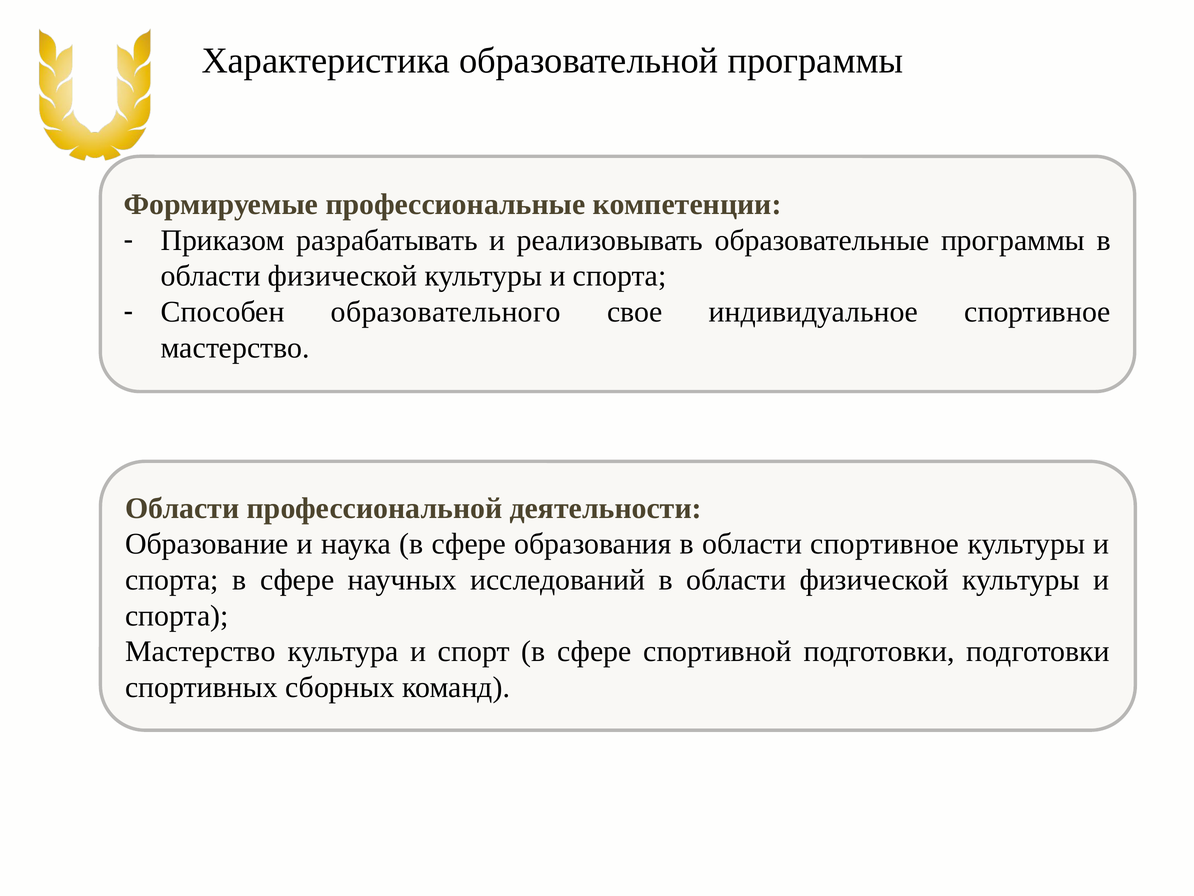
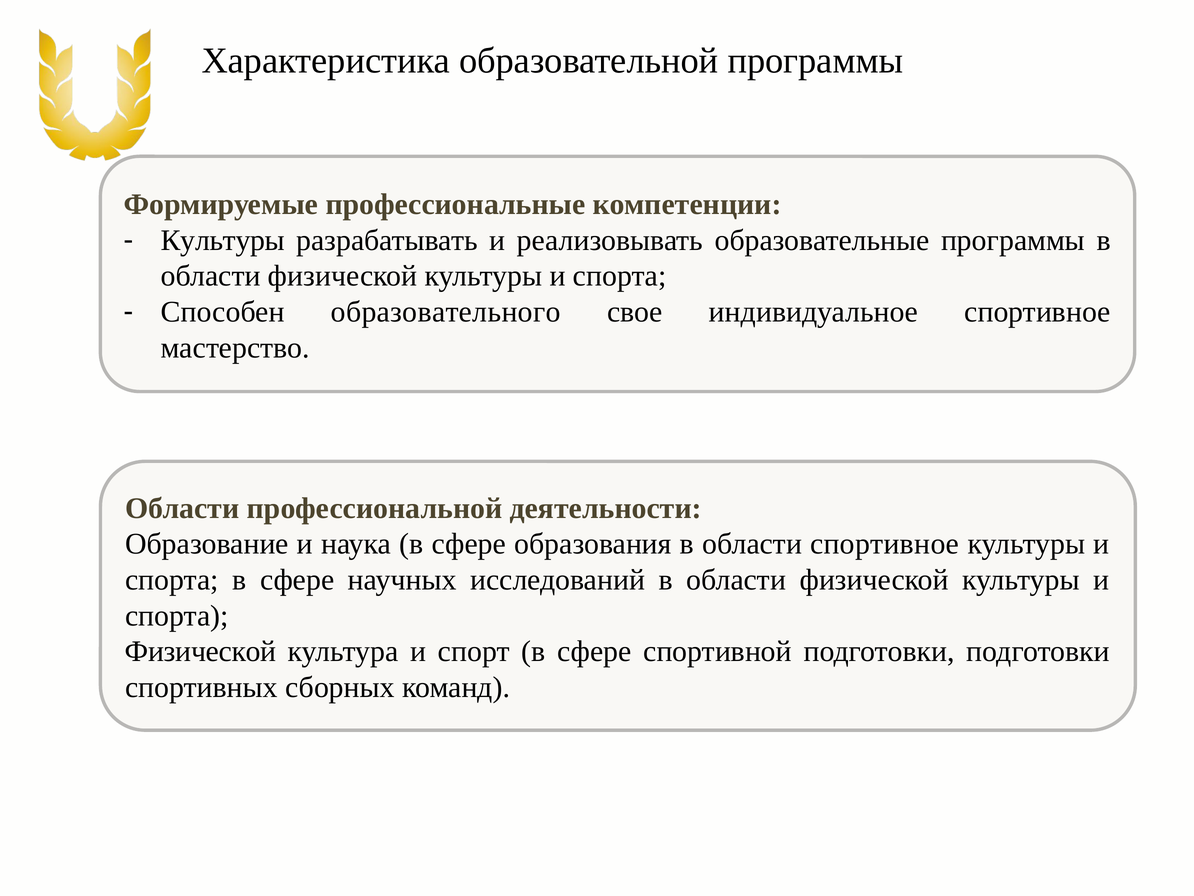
Приказом at (223, 240): Приказом -> Культуры
Мастерство at (200, 651): Мастерство -> Физической
